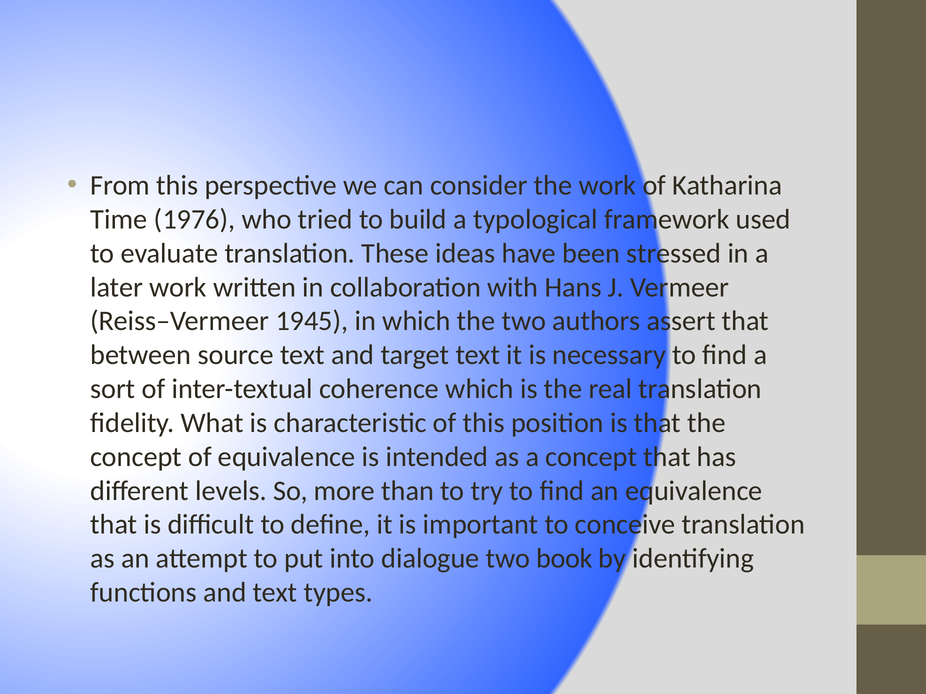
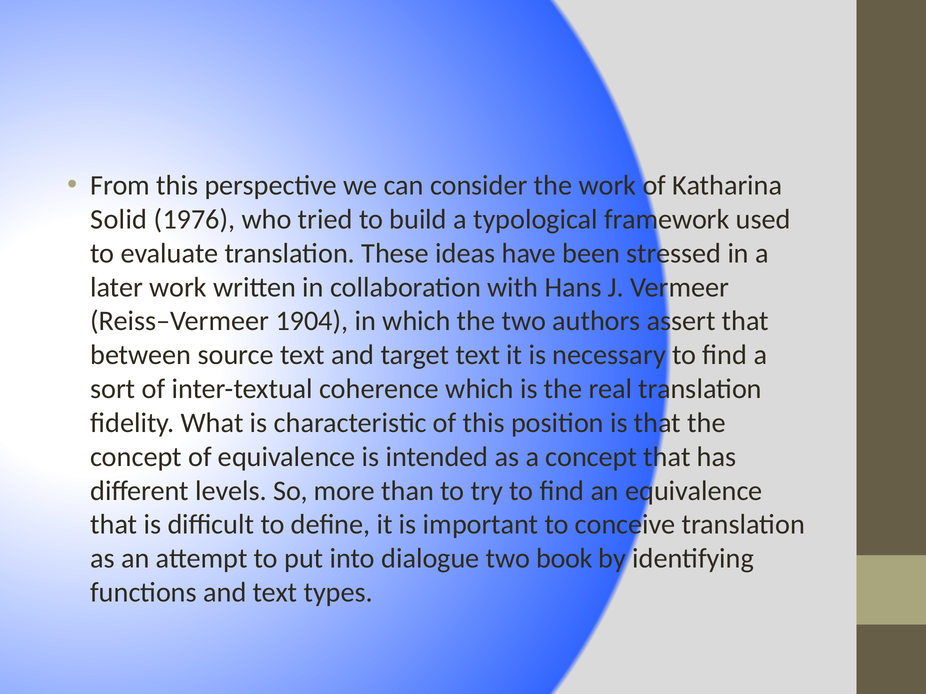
Time: Time -> Solid
1945: 1945 -> 1904
